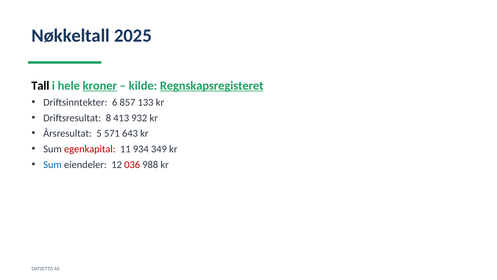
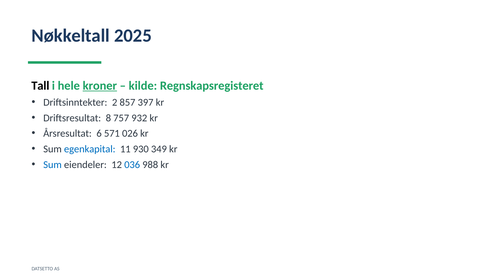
Regnskapsregisteret underline: present -> none
6: 6 -> 2
133: 133 -> 397
413: 413 -> 757
5: 5 -> 6
643: 643 -> 026
egenkapital colour: red -> blue
934: 934 -> 930
036 colour: red -> blue
